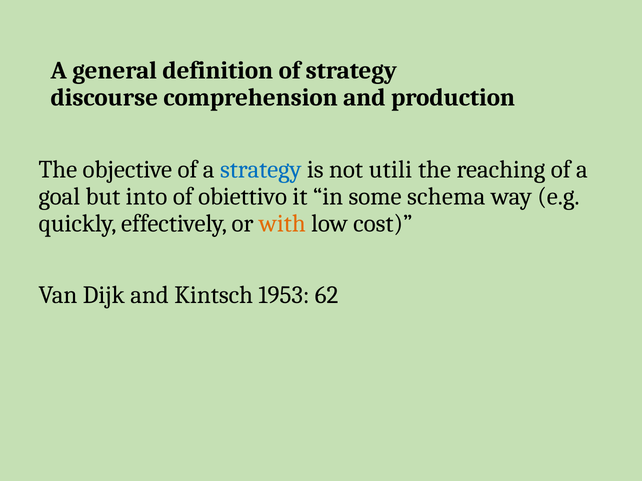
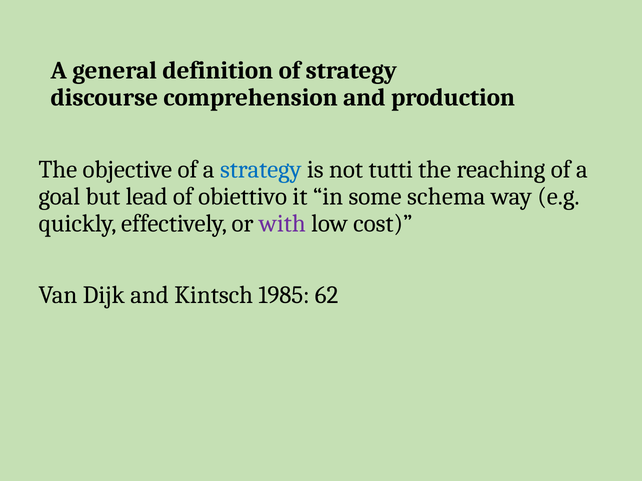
utili: utili -> tutti
into: into -> lead
with colour: orange -> purple
1953: 1953 -> 1985
